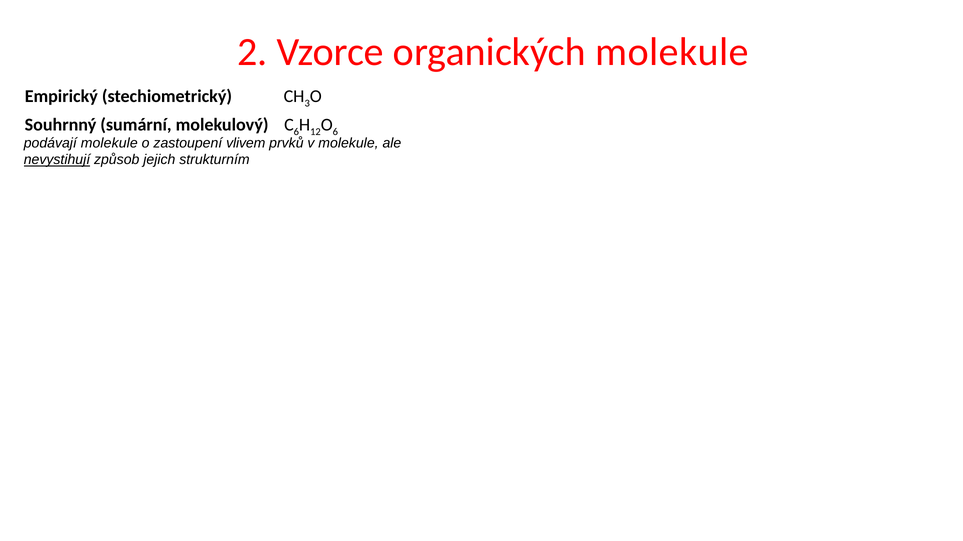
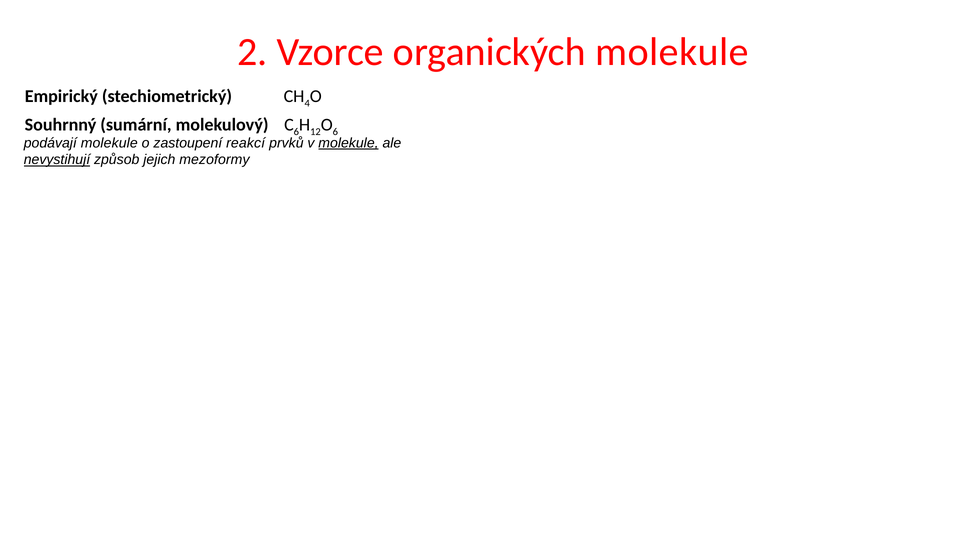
3: 3 -> 4
vlivem: vlivem -> reakcí
molekule at (348, 143) underline: none -> present
strukturním: strukturním -> mezoformy
